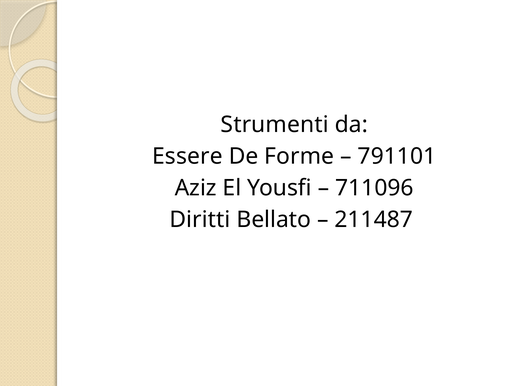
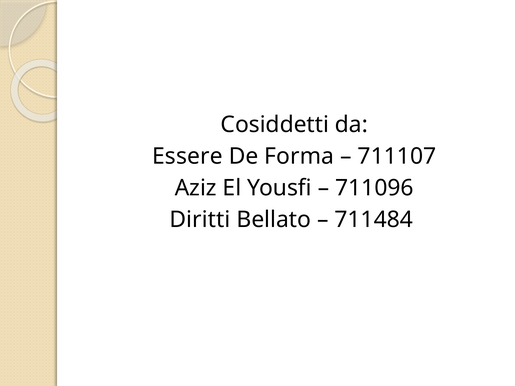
Strumenti: Strumenti -> Cosiddetti
Forme: Forme -> Forma
791101: 791101 -> 711107
211487: 211487 -> 711484
